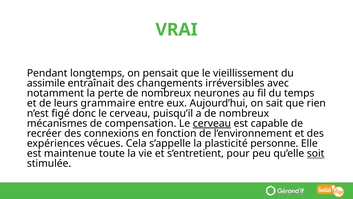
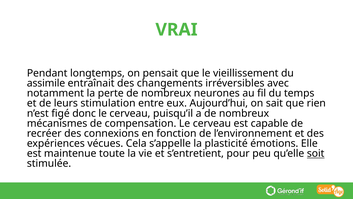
grammaire: grammaire -> stimulation
cerveau at (212, 123) underline: present -> none
personne: personne -> émotions
